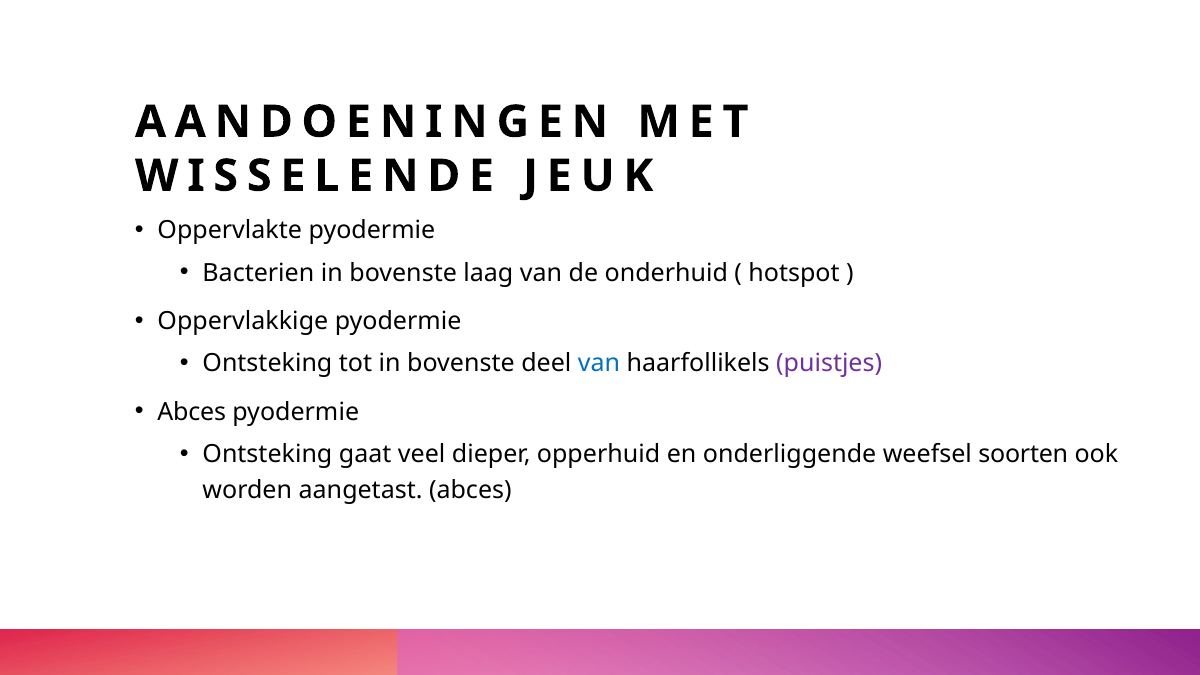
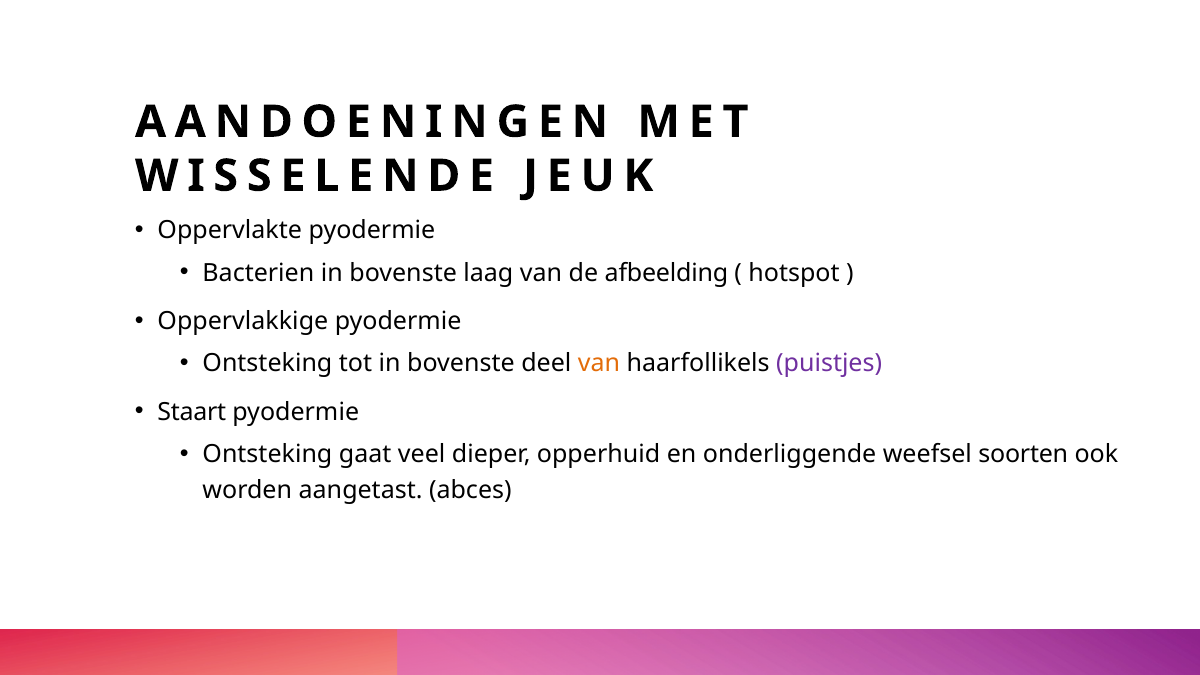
onderhuid: onderhuid -> afbeelding
van at (599, 364) colour: blue -> orange
Abces at (192, 412): Abces -> Staart
